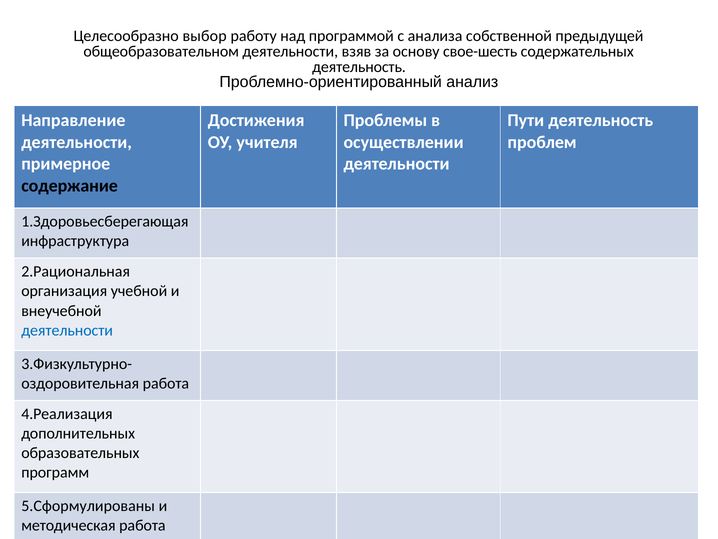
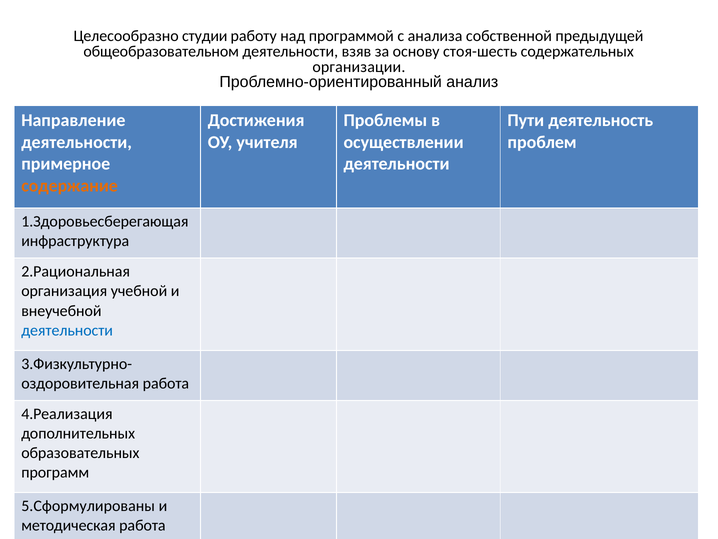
выбор: выбор -> студии
свое-шесть: свое-шесть -> стоя-шесть
деятельность at (359, 67): деятельность -> организации
содержание colour: black -> orange
